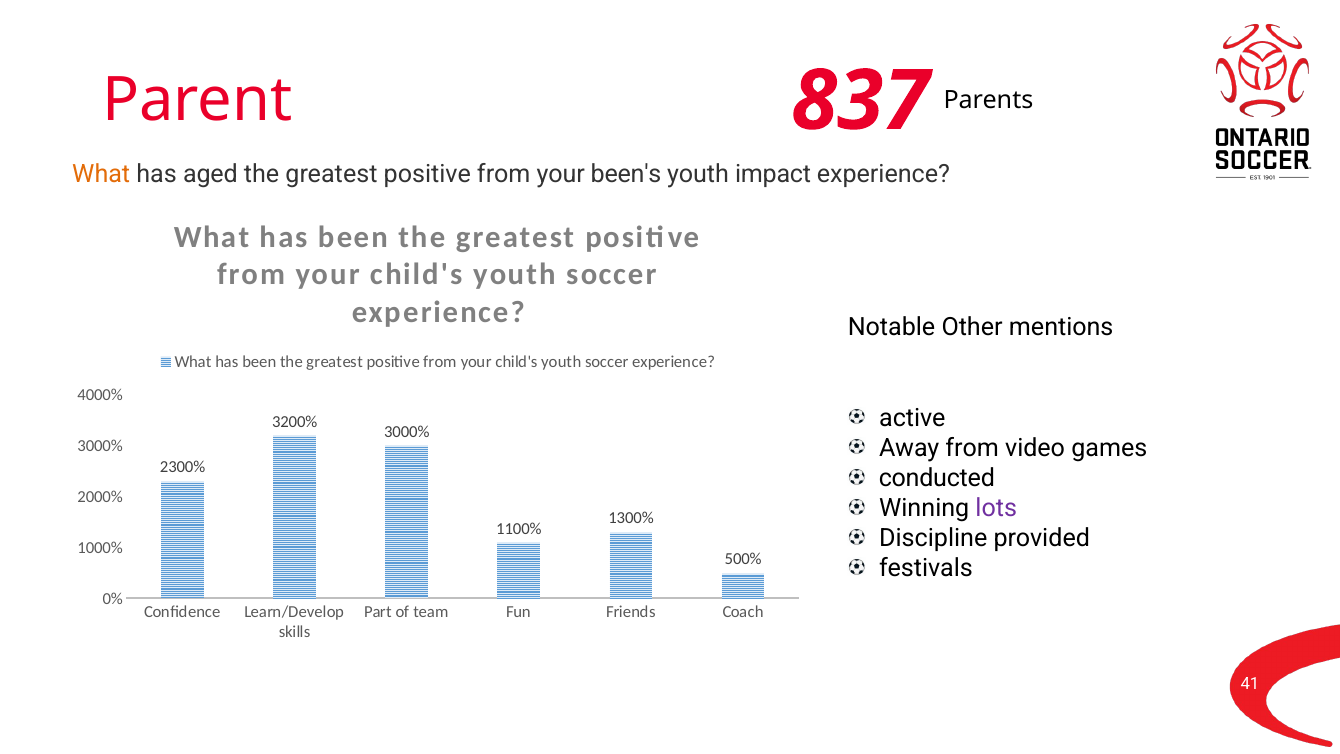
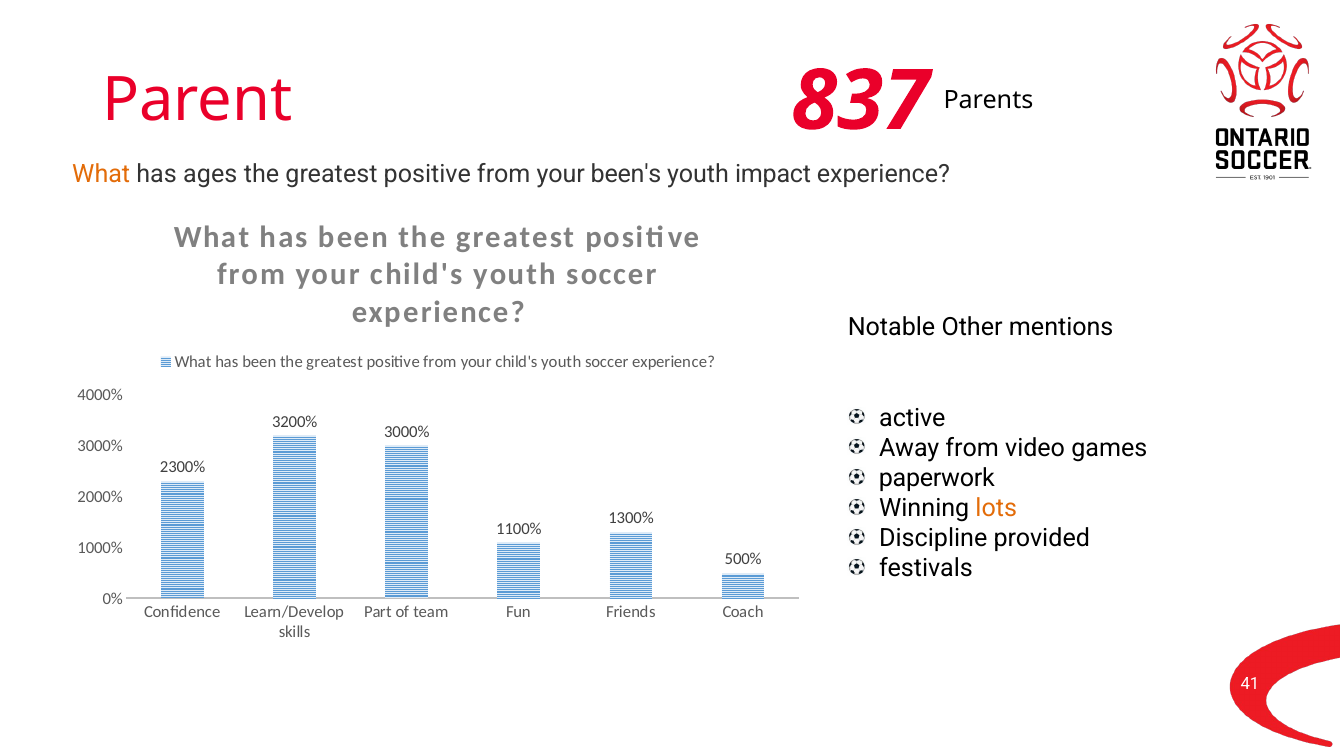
aged: aged -> ages
conducted: conducted -> paperwork
lots colour: purple -> orange
